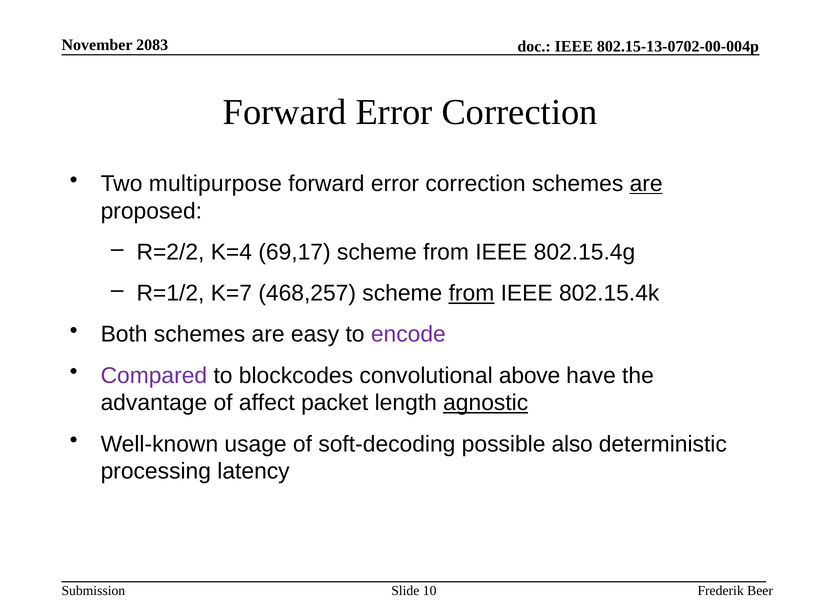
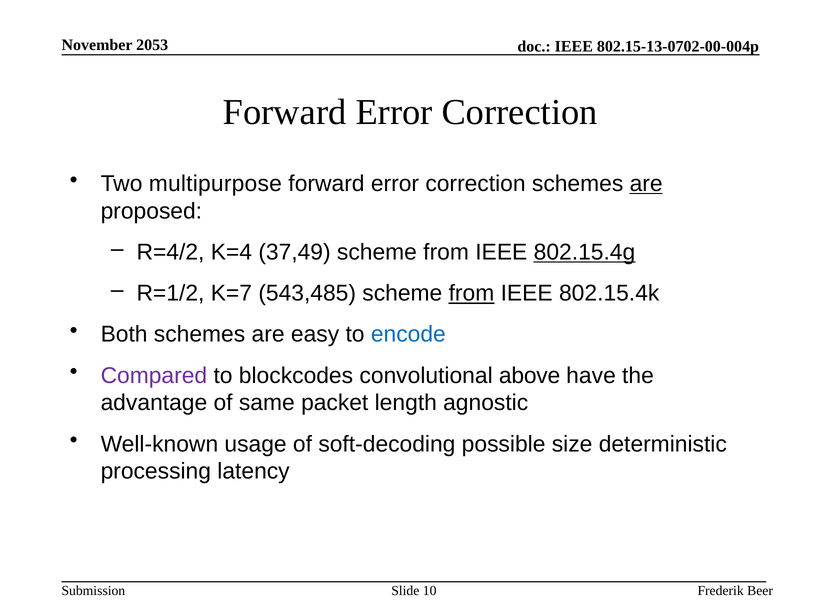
2083: 2083 -> 2053
R=2/2: R=2/2 -> R=4/2
69,17: 69,17 -> 37,49
802.15.4g underline: none -> present
468,257: 468,257 -> 543,485
encode colour: purple -> blue
affect: affect -> same
agnostic underline: present -> none
also: also -> size
